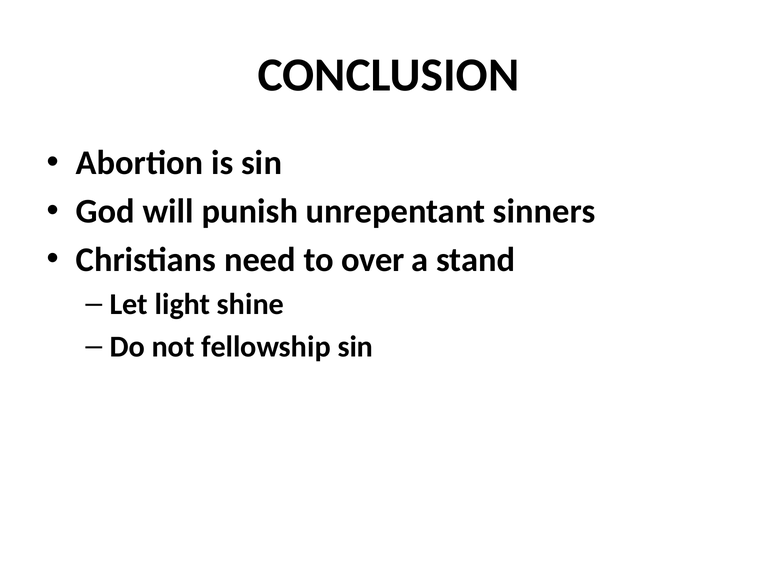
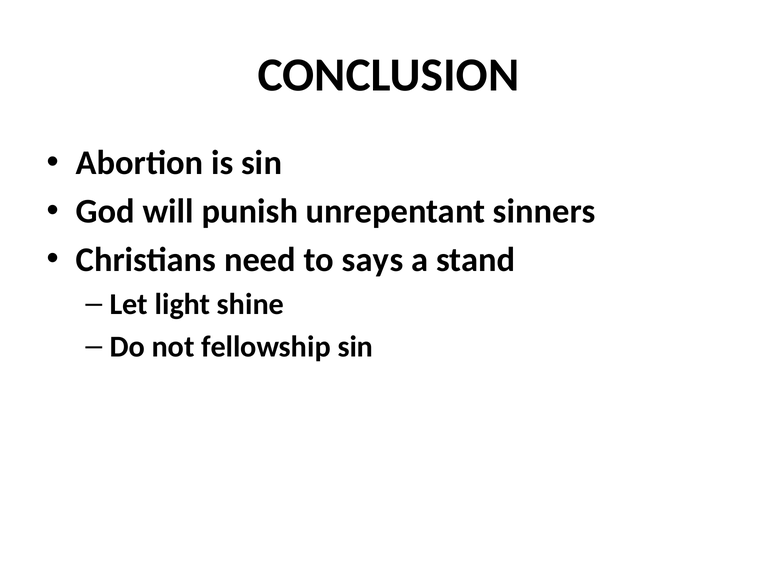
over: over -> says
